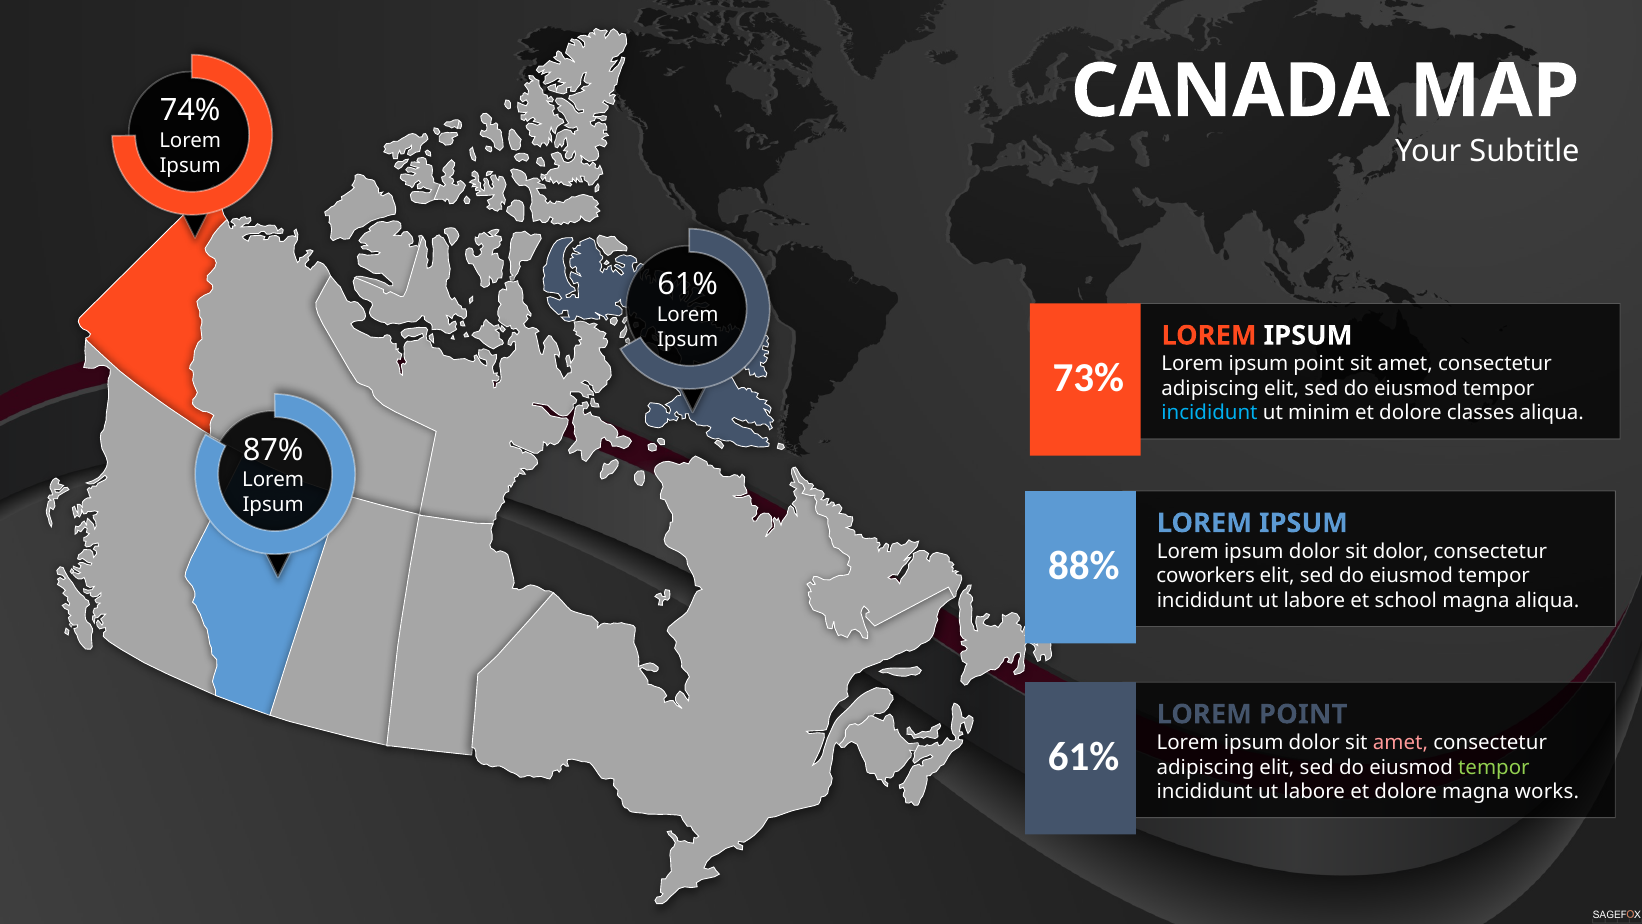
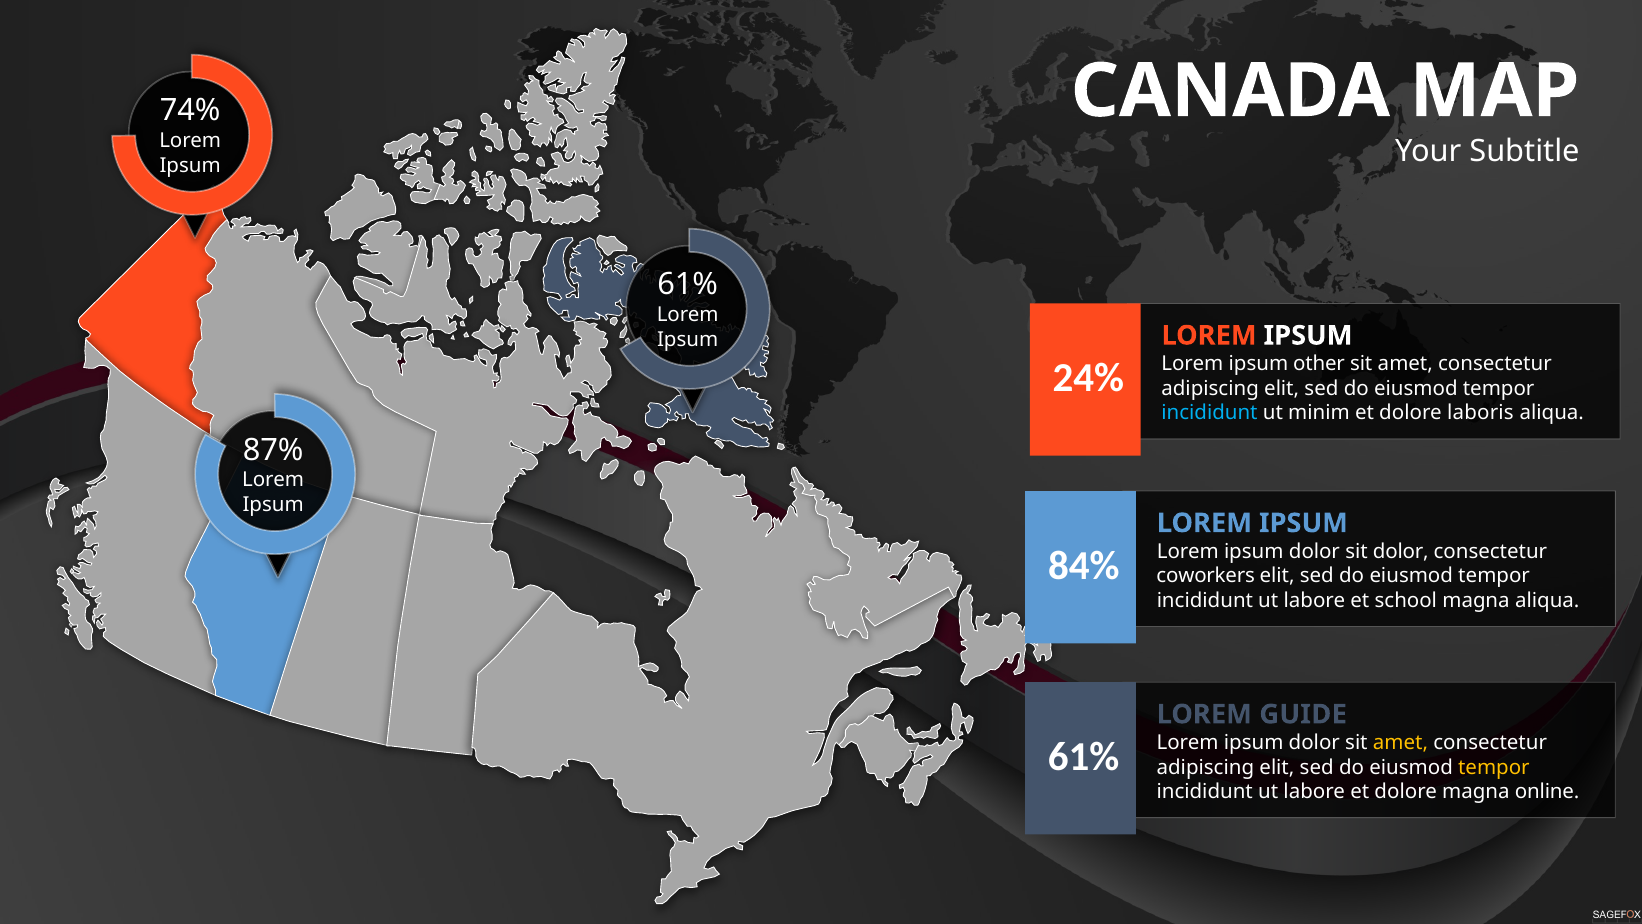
ipsum point: point -> other
73%: 73% -> 24%
classes: classes -> laboris
88%: 88% -> 84%
LOREM POINT: POINT -> GUIDE
amet at (1401, 742) colour: pink -> yellow
tempor at (1494, 767) colour: light green -> yellow
works: works -> online
